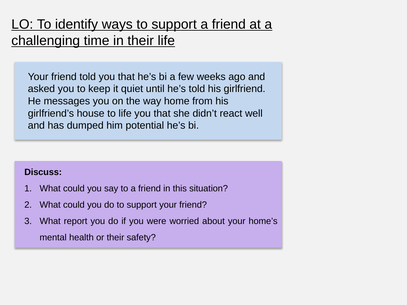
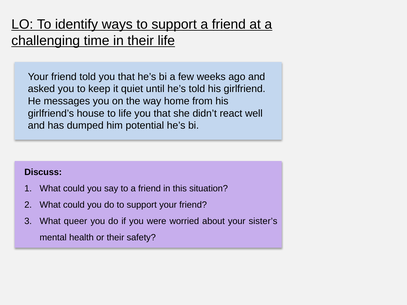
report: report -> queer
home’s: home’s -> sister’s
